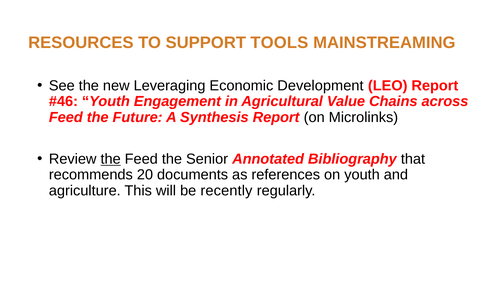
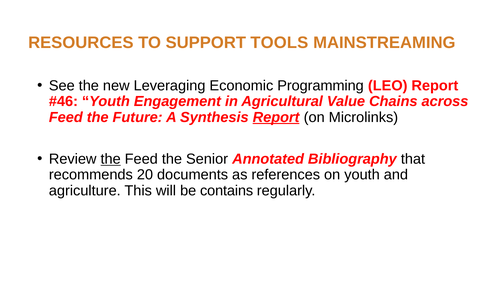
Development: Development -> Programming
Report at (276, 117) underline: none -> present
recently: recently -> contains
